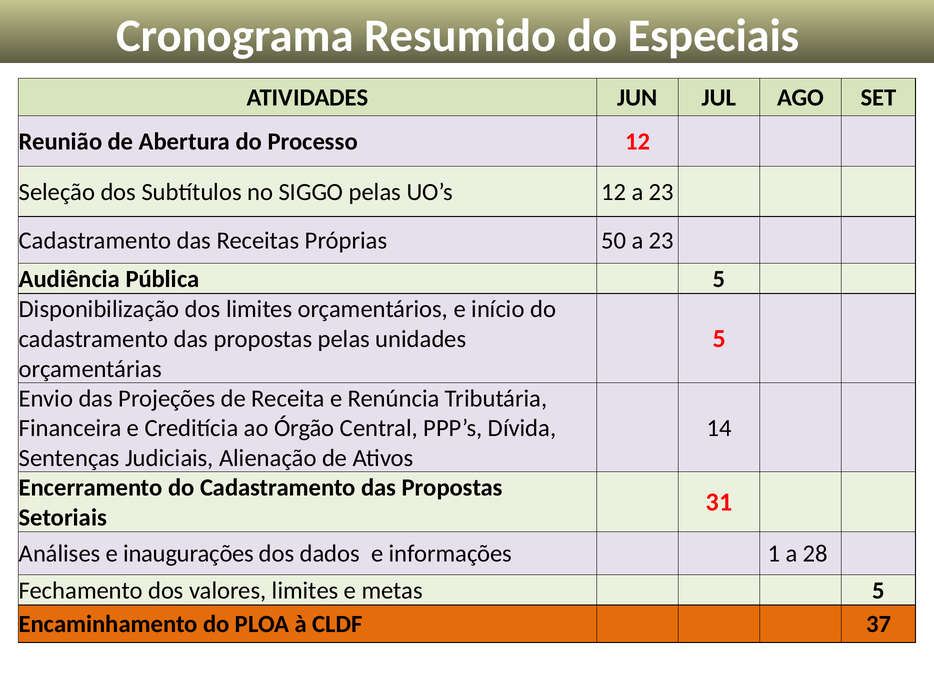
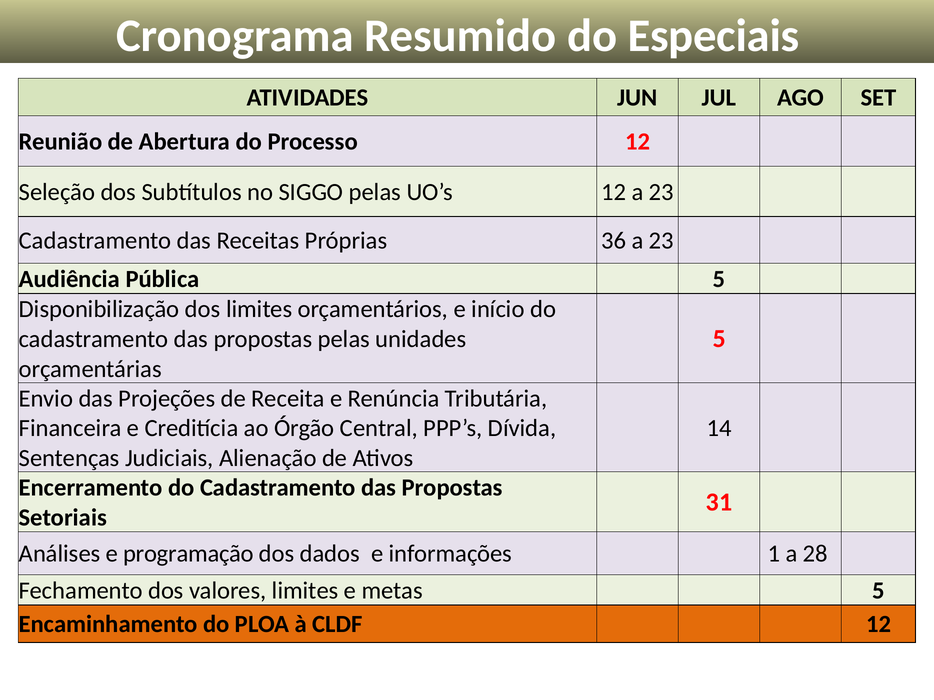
50: 50 -> 36
inaugurações: inaugurações -> programação
CLDF 37: 37 -> 12
